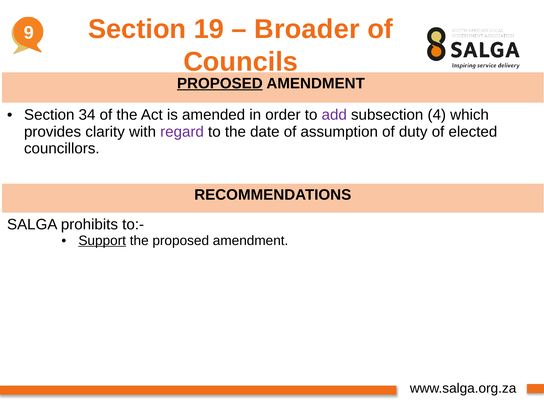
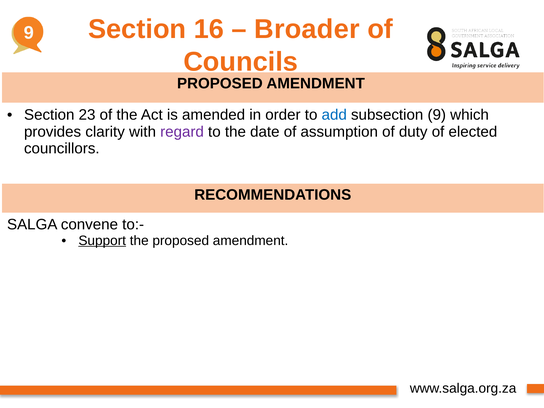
19: 19 -> 16
PROPOSED at (220, 83) underline: present -> none
34: 34 -> 23
add colour: purple -> blue
subsection 4: 4 -> 9
prohibits: prohibits -> convene
